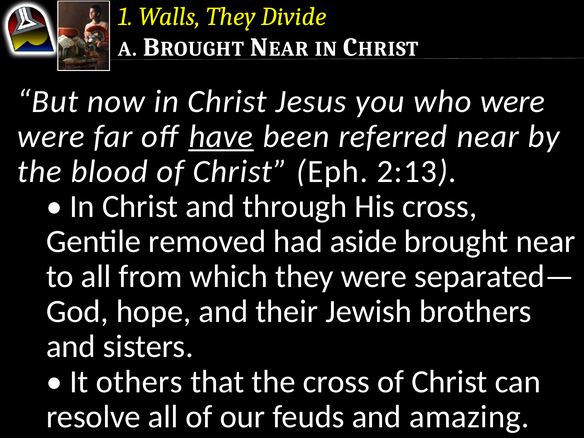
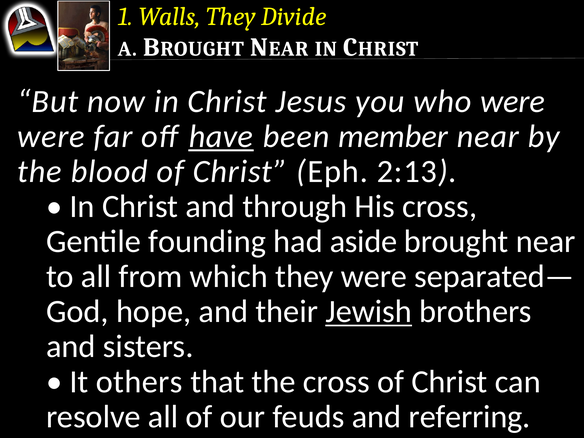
referred: referred -> member
removed: removed -> founding
Jewish underline: none -> present
amazing: amazing -> referring
